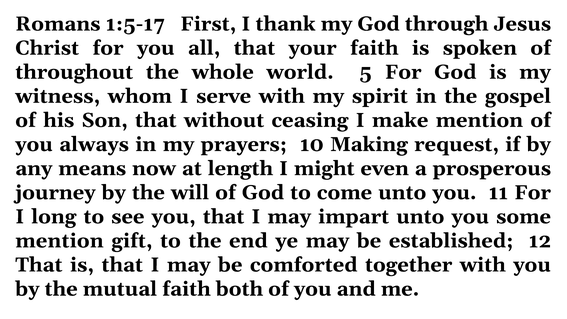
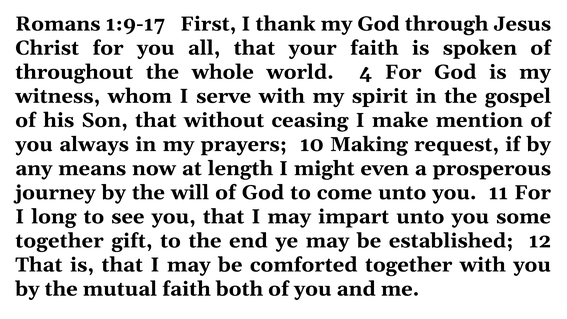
1:5-17: 1:5-17 -> 1:9-17
5: 5 -> 4
mention at (59, 241): mention -> together
